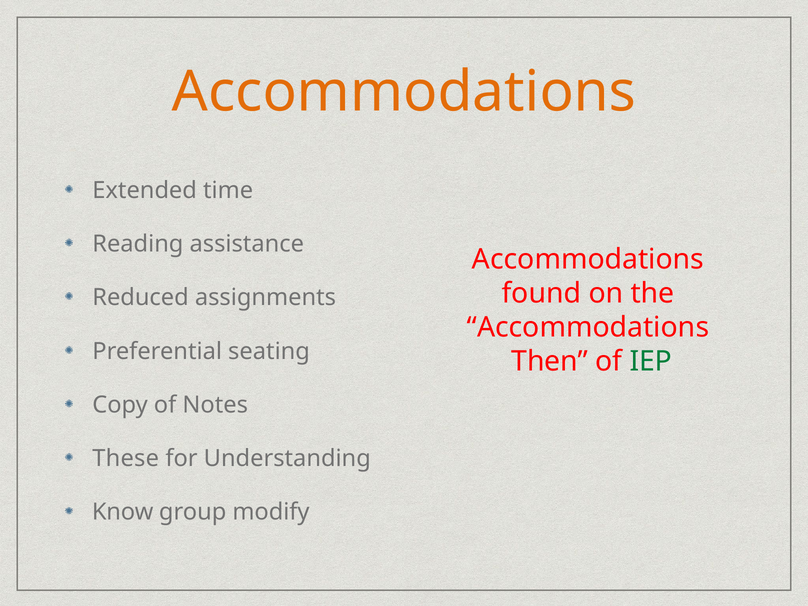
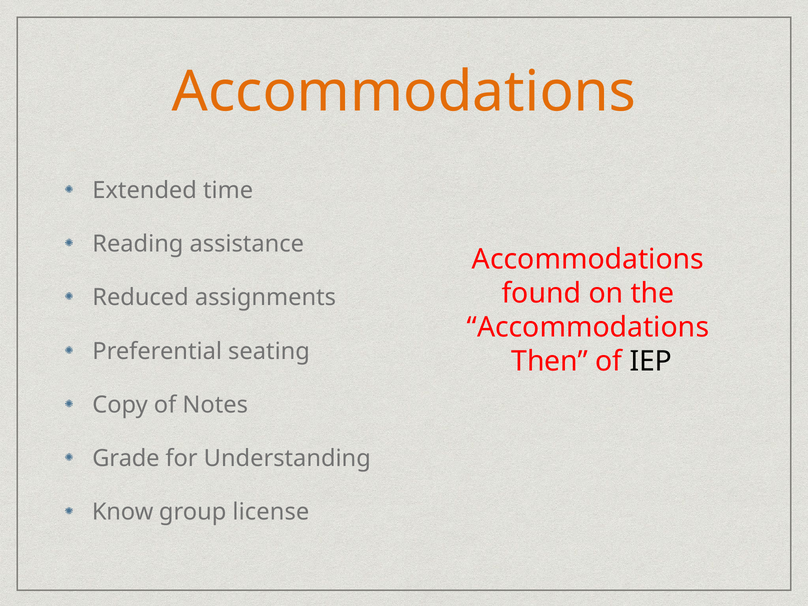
IEP colour: green -> black
These: These -> Grade
modify: modify -> license
